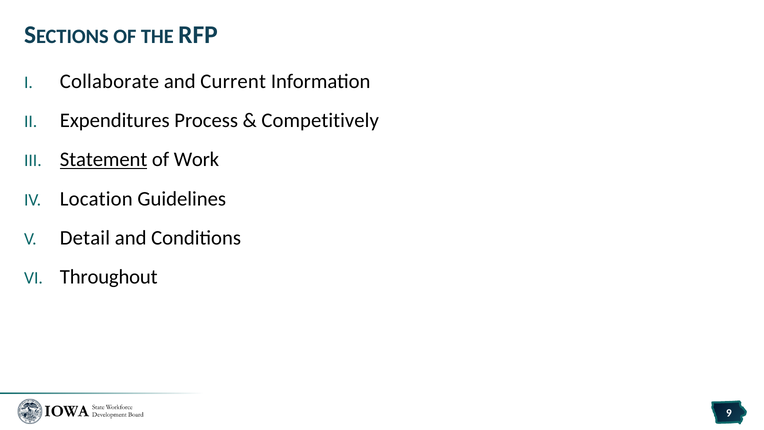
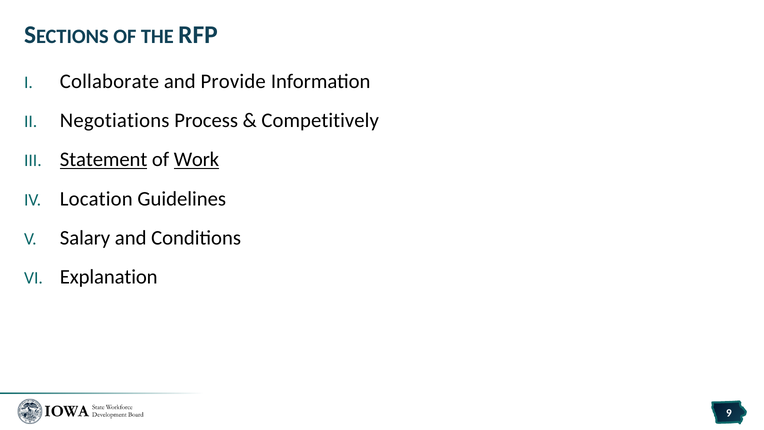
Current: Current -> Provide
Expenditures: Expenditures -> Negotiations
Work underline: none -> present
Detail: Detail -> Salary
Throughout: Throughout -> Explanation
